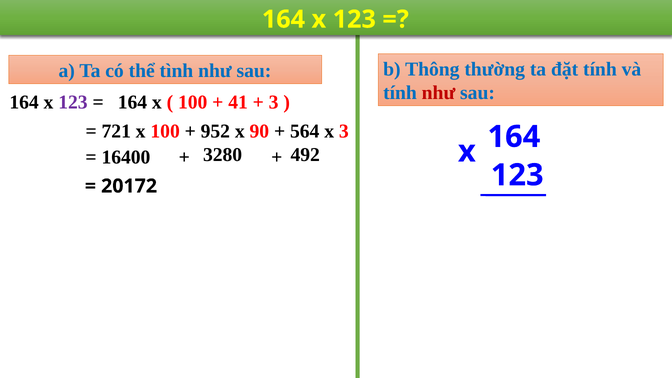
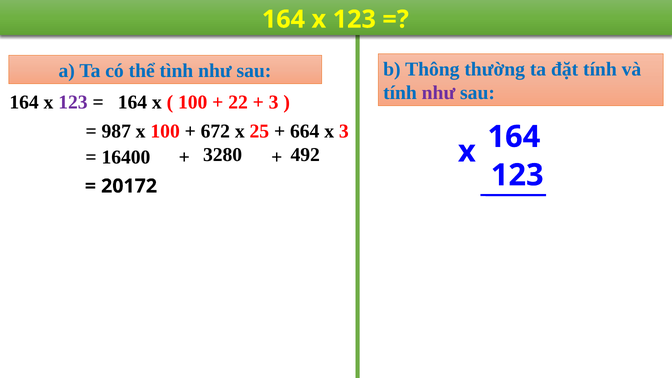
như at (439, 93) colour: red -> purple
41: 41 -> 22
721: 721 -> 987
952: 952 -> 672
90: 90 -> 25
564: 564 -> 664
